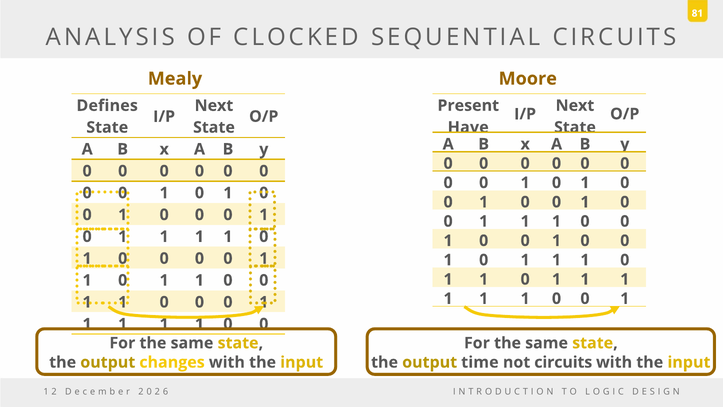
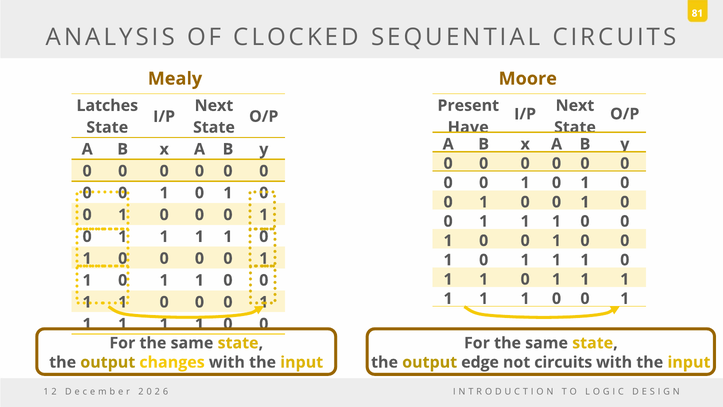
Defines: Defines -> Latches
time: time -> edge
